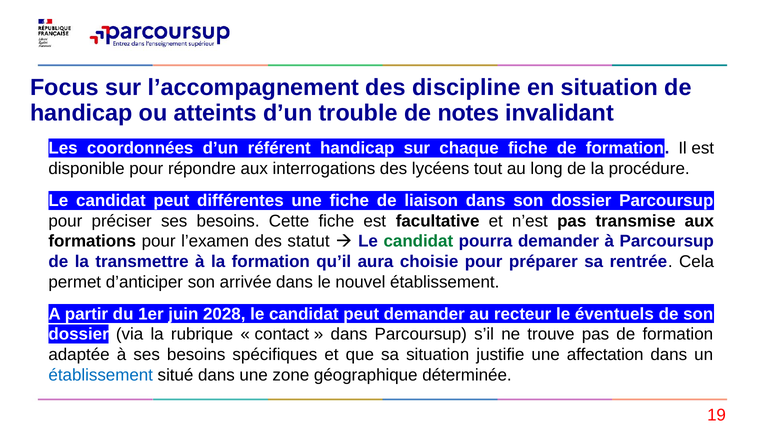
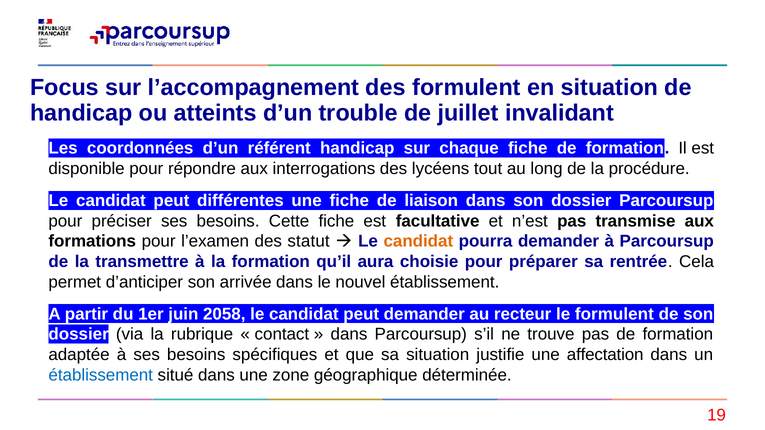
des discipline: discipline -> formulent
notes: notes -> juillet
candidat at (418, 242) colour: green -> orange
2028: 2028 -> 2058
le éventuels: éventuels -> formulent
